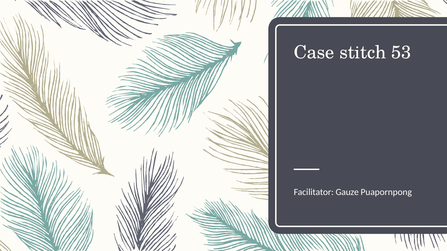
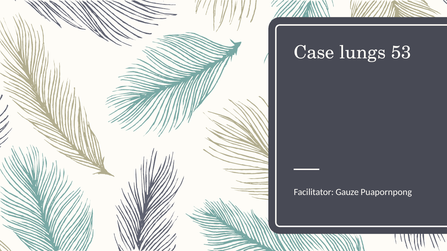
stitch: stitch -> lungs
